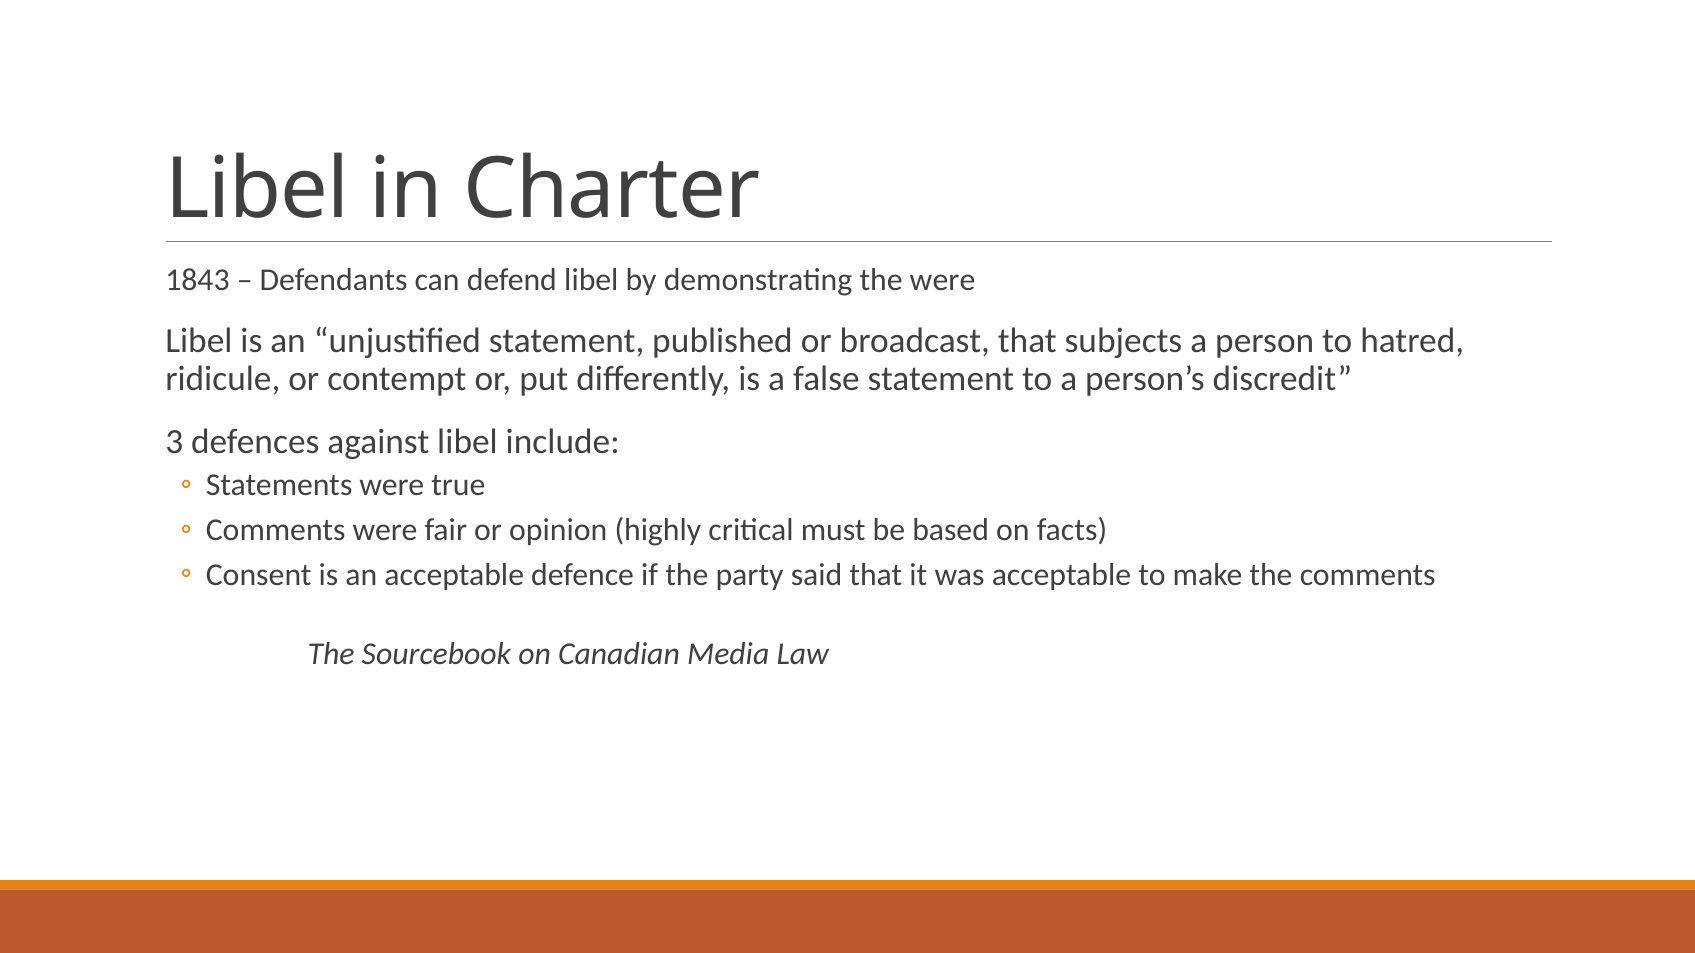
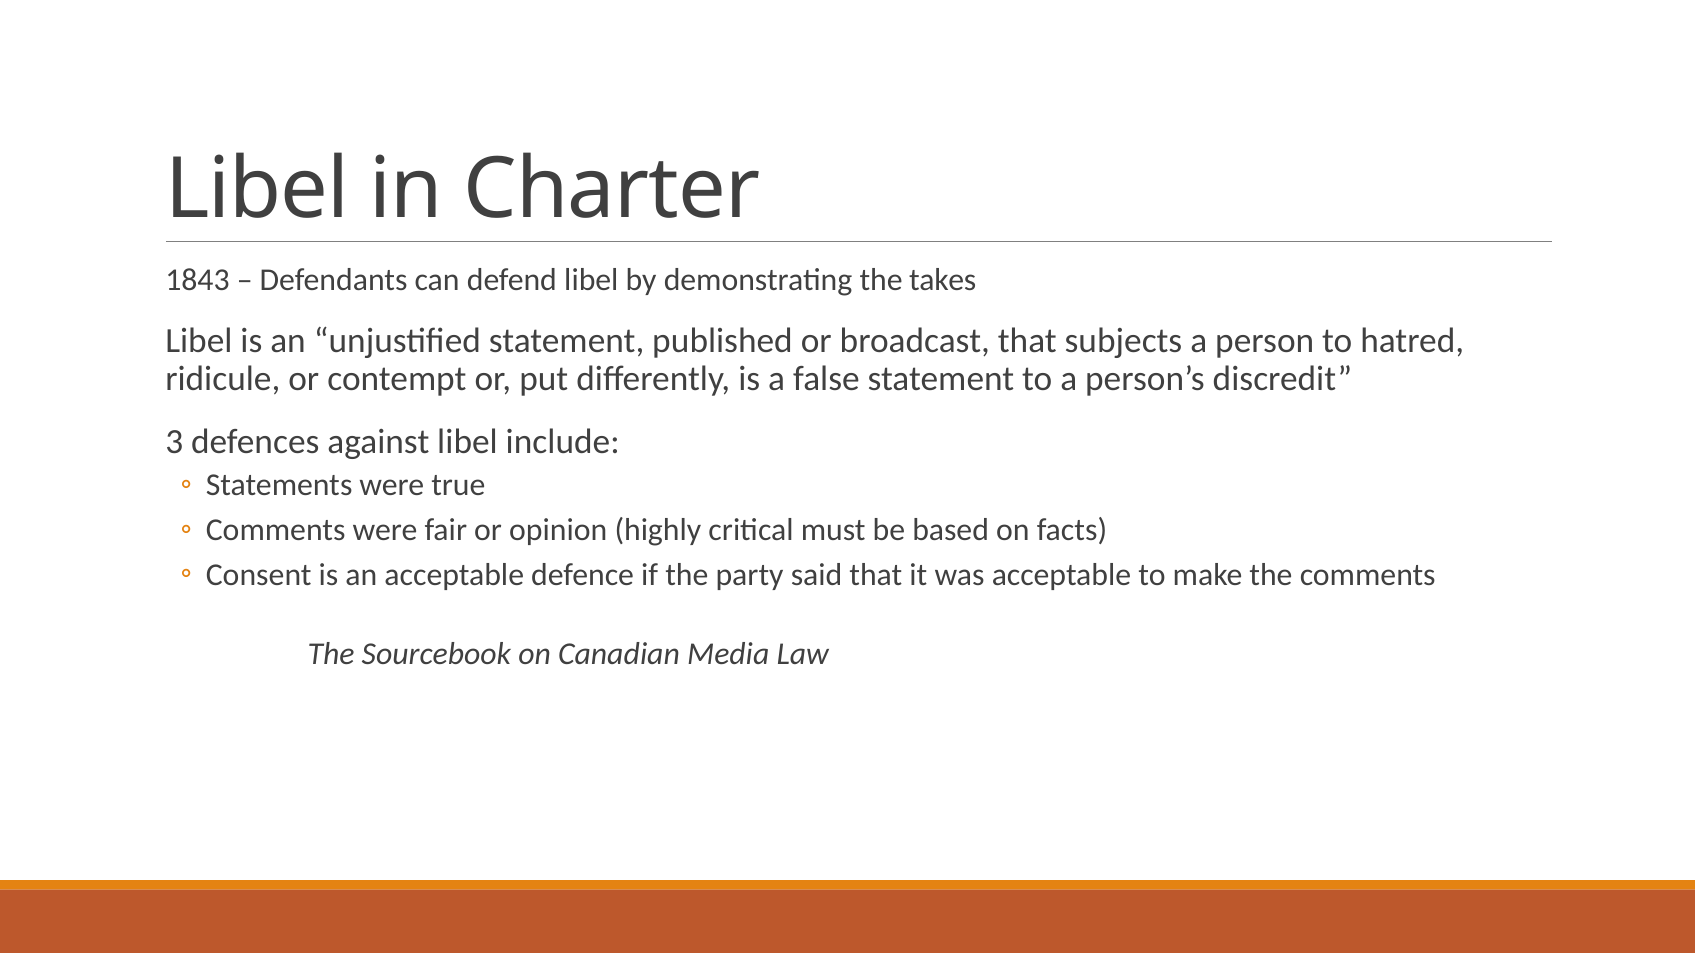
the were: were -> takes
